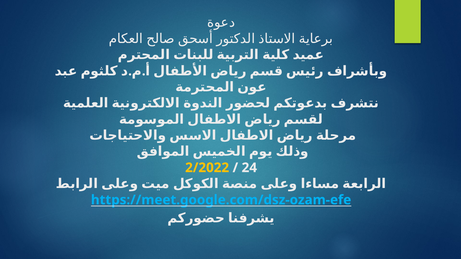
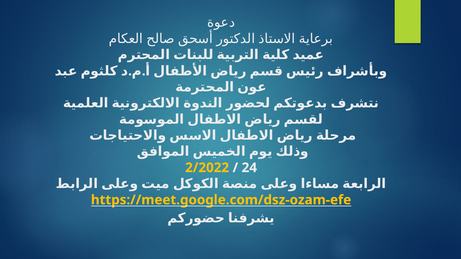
https://meet.google.com/dsz-ozam-efe colour: light blue -> yellow
